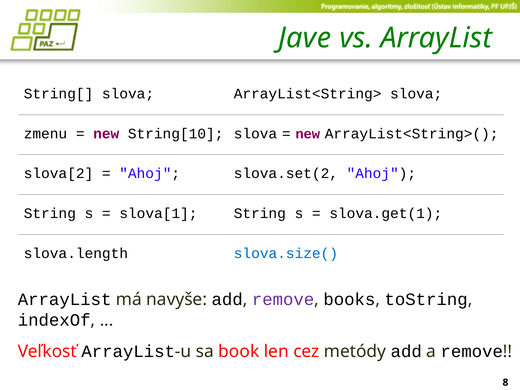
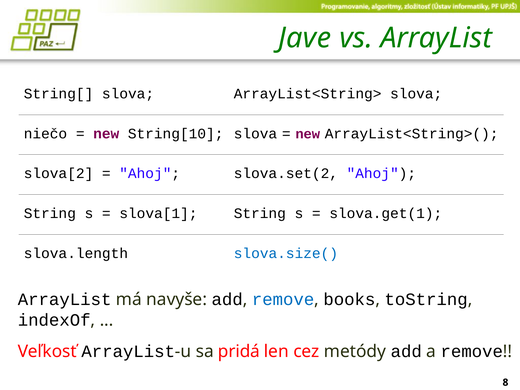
zmenu: zmenu -> niečo
remove at (283, 299) colour: purple -> blue
book: book -> pridá
